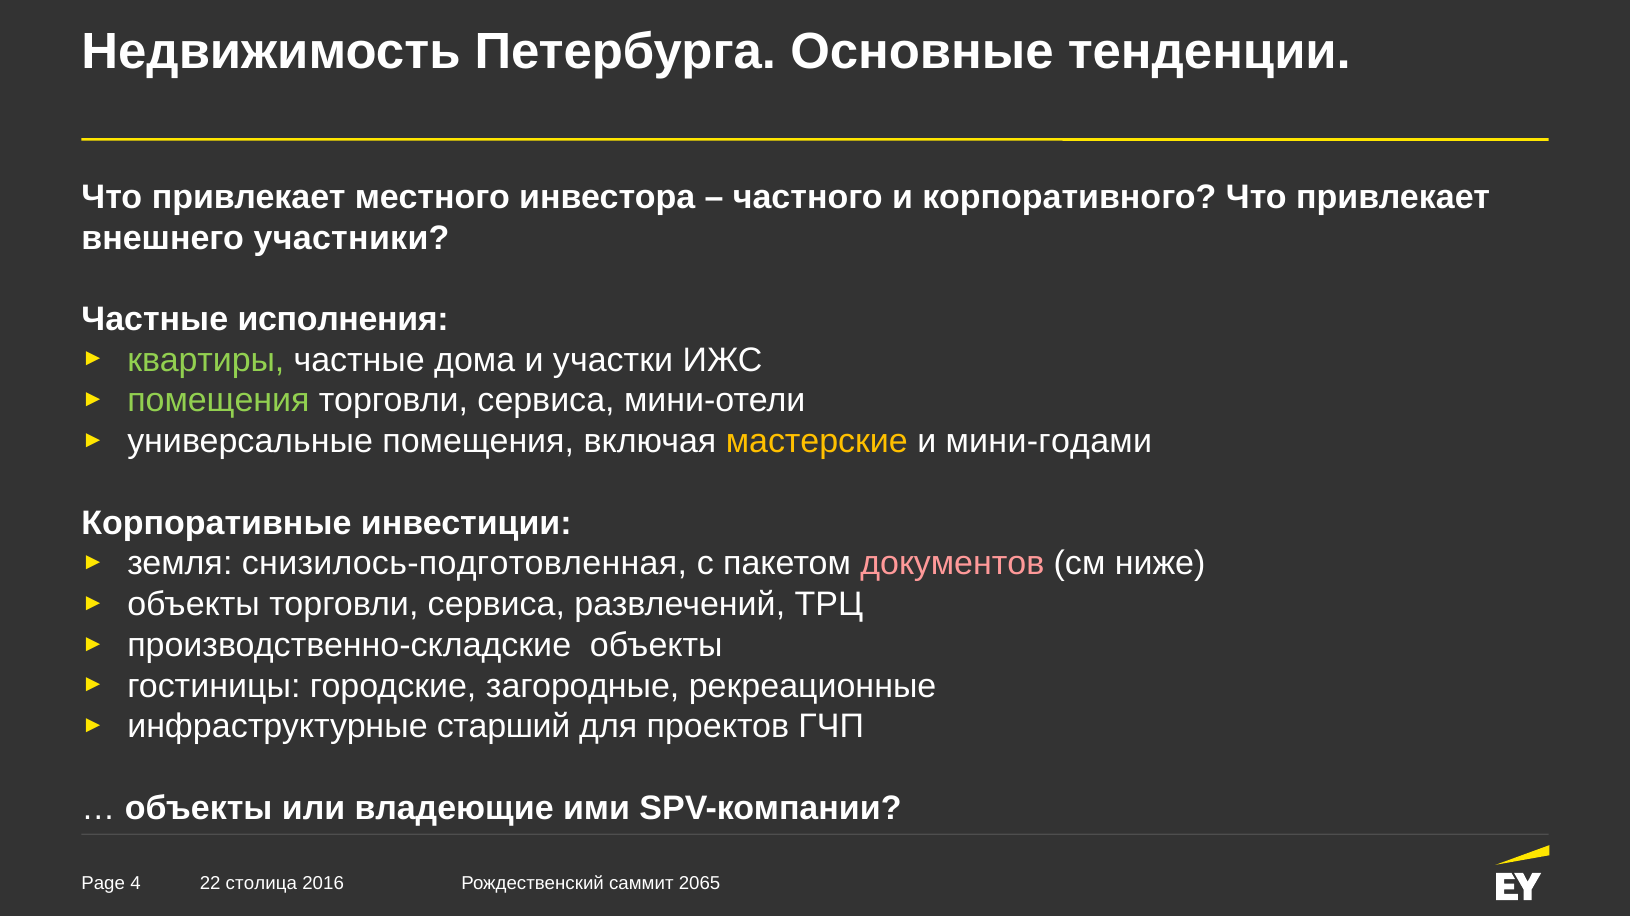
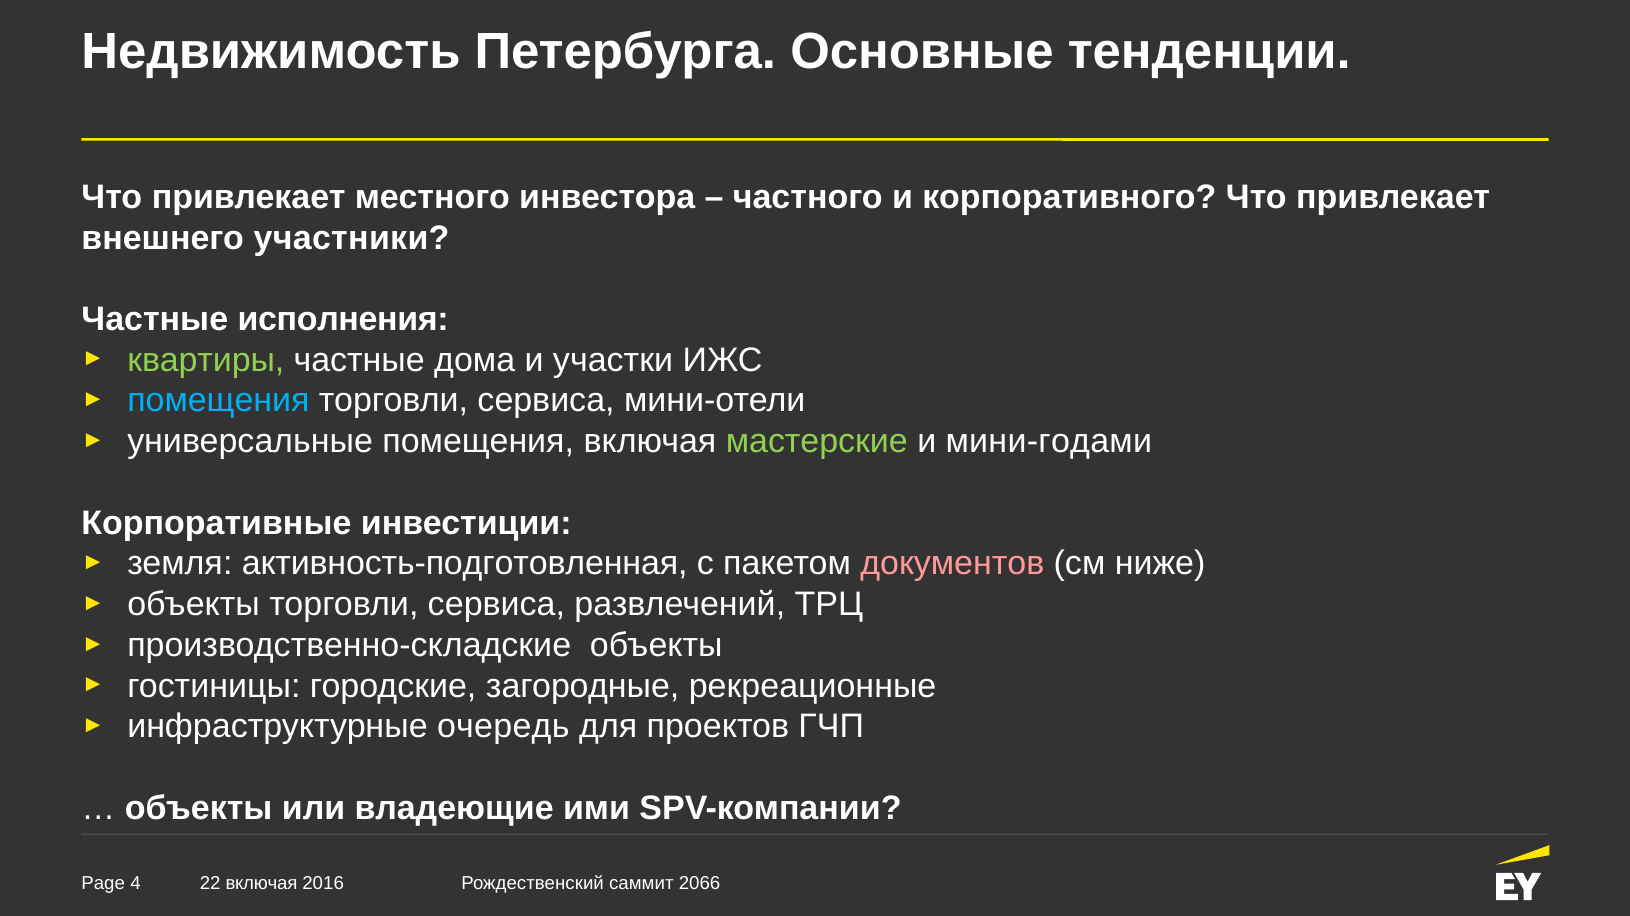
помещения at (218, 401) colour: light green -> light blue
мастерские colour: yellow -> light green
снизилось-подготовленная: снизилось-подготовленная -> активность-подготовленная
cтарший: cтарший -> очередь
22 столица: столица -> включая
2065: 2065 -> 2066
